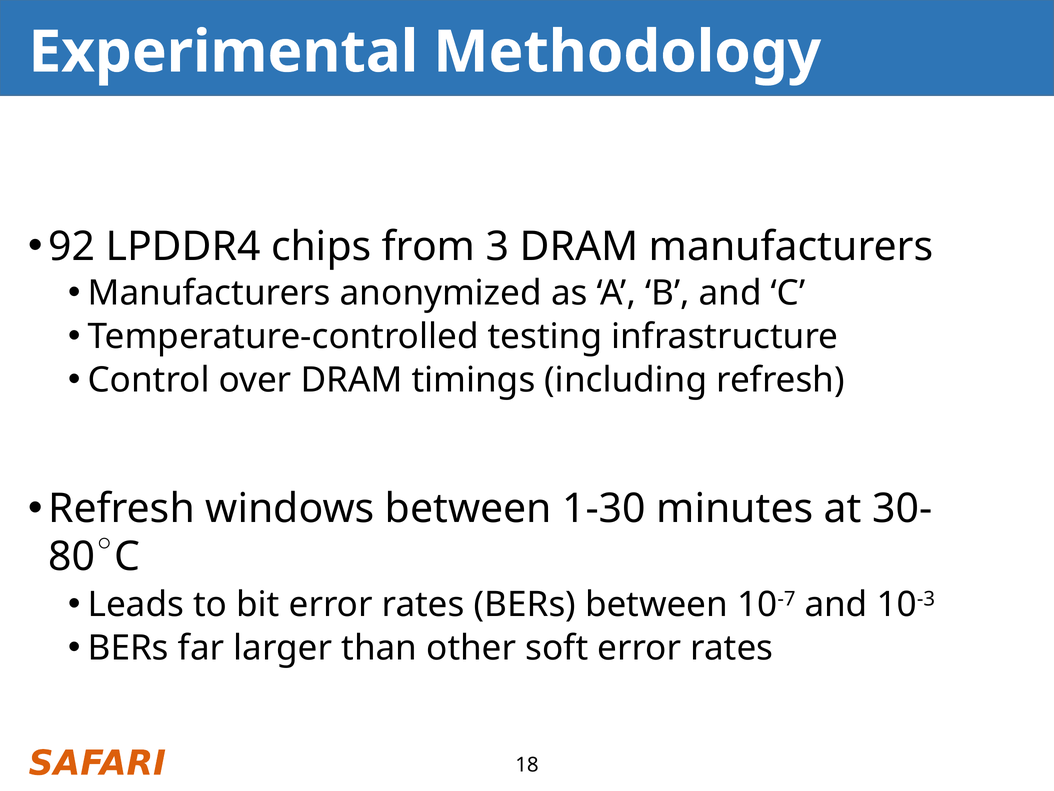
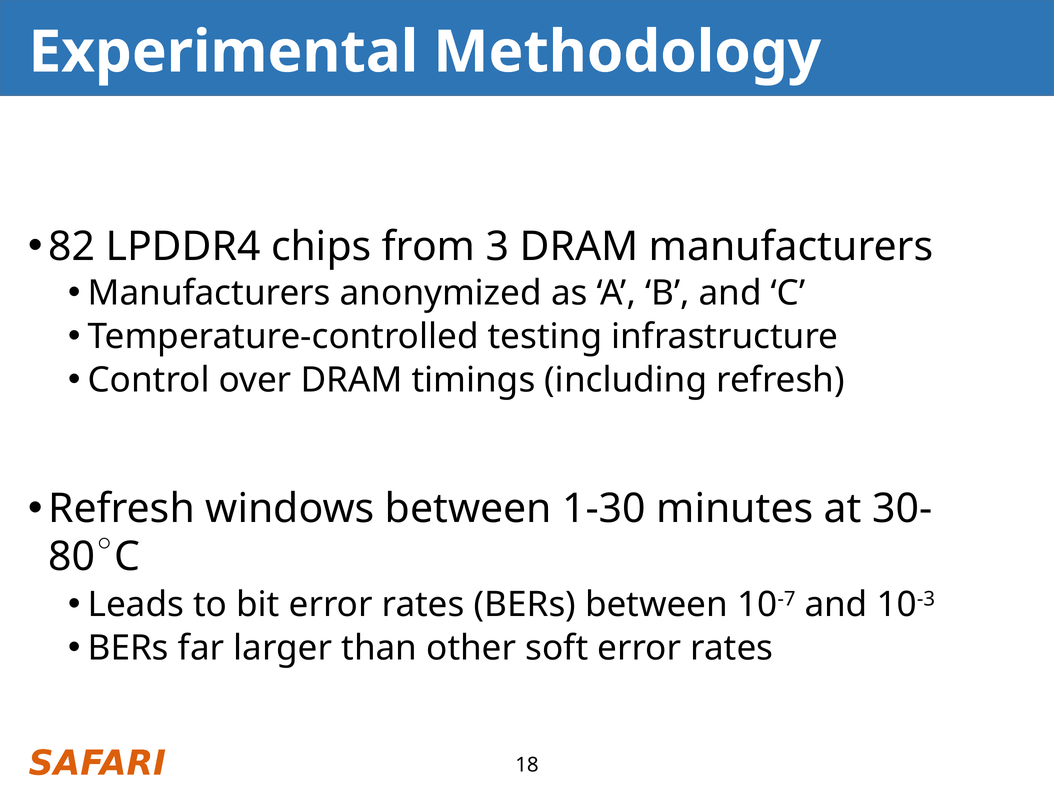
92: 92 -> 82
